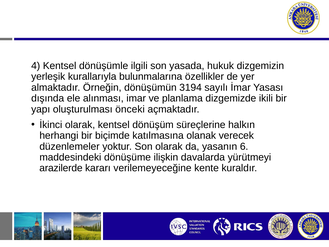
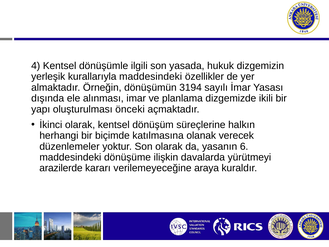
kurallarıyla bulunmalarına: bulunmalarına -> maddesindeki
kente: kente -> araya
